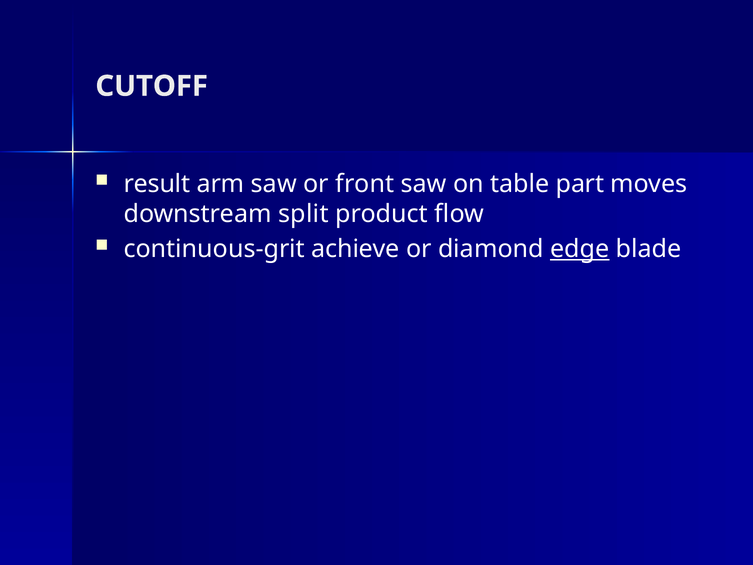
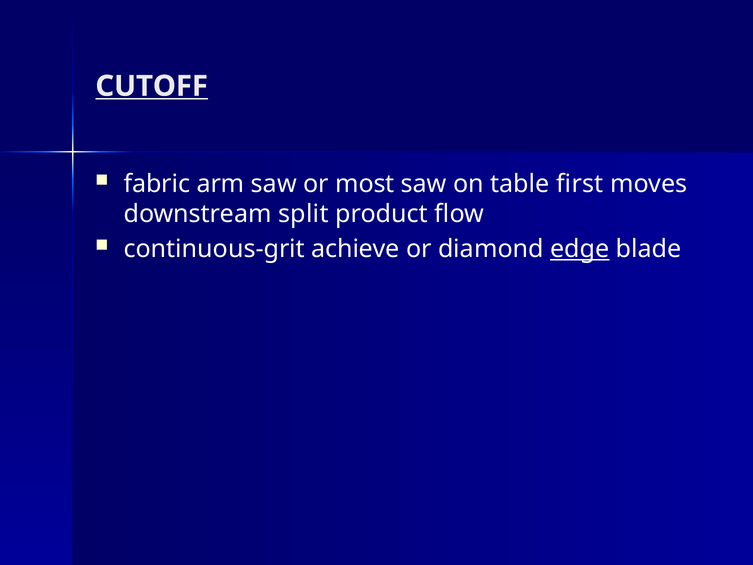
CUTOFF underline: none -> present
result: result -> fabric
front: front -> most
part: part -> first
